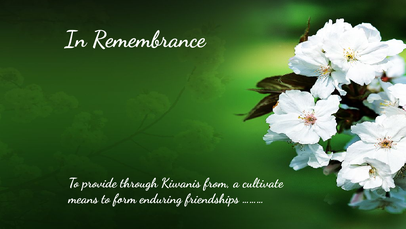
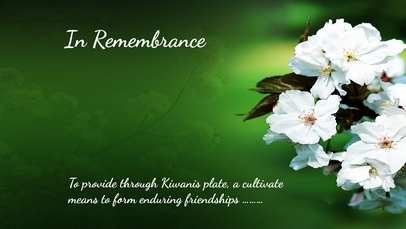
from: from -> plate
